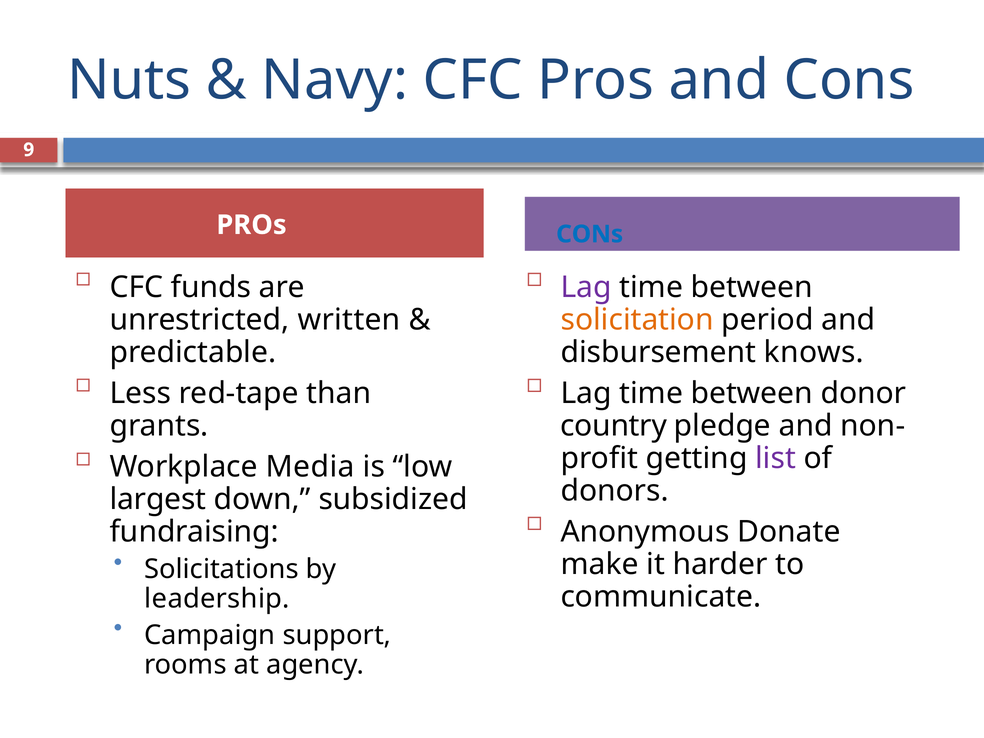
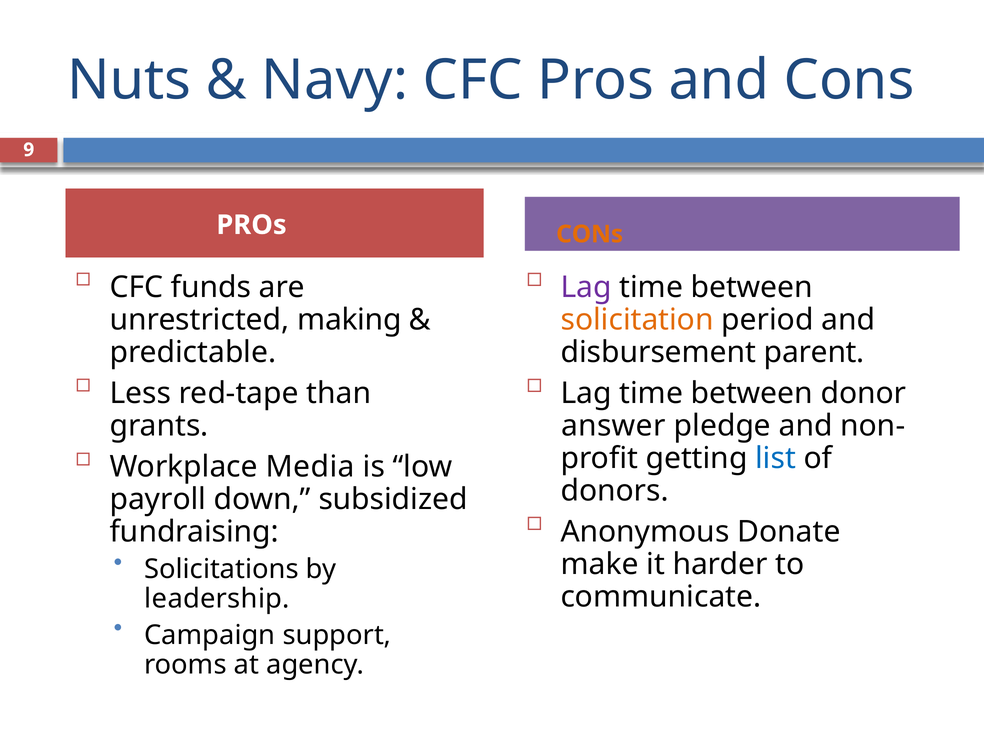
CONs at (590, 234) colour: blue -> orange
written: written -> making
knows: knows -> parent
country: country -> answer
list colour: purple -> blue
largest: largest -> payroll
